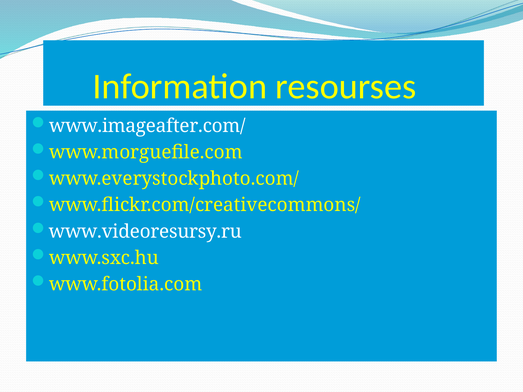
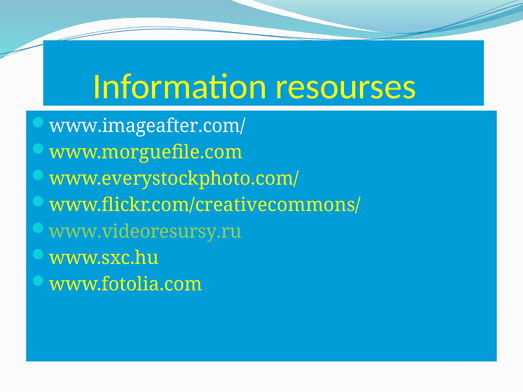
www.videoresursy.ru colour: white -> light green
